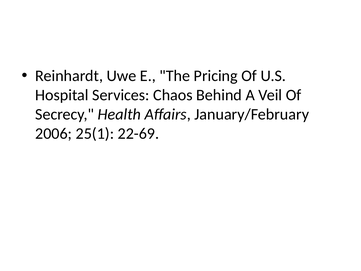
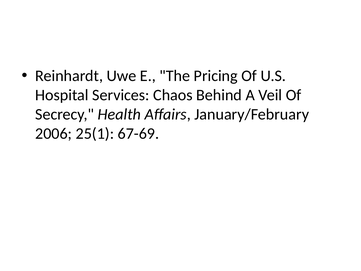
22-69: 22-69 -> 67-69
